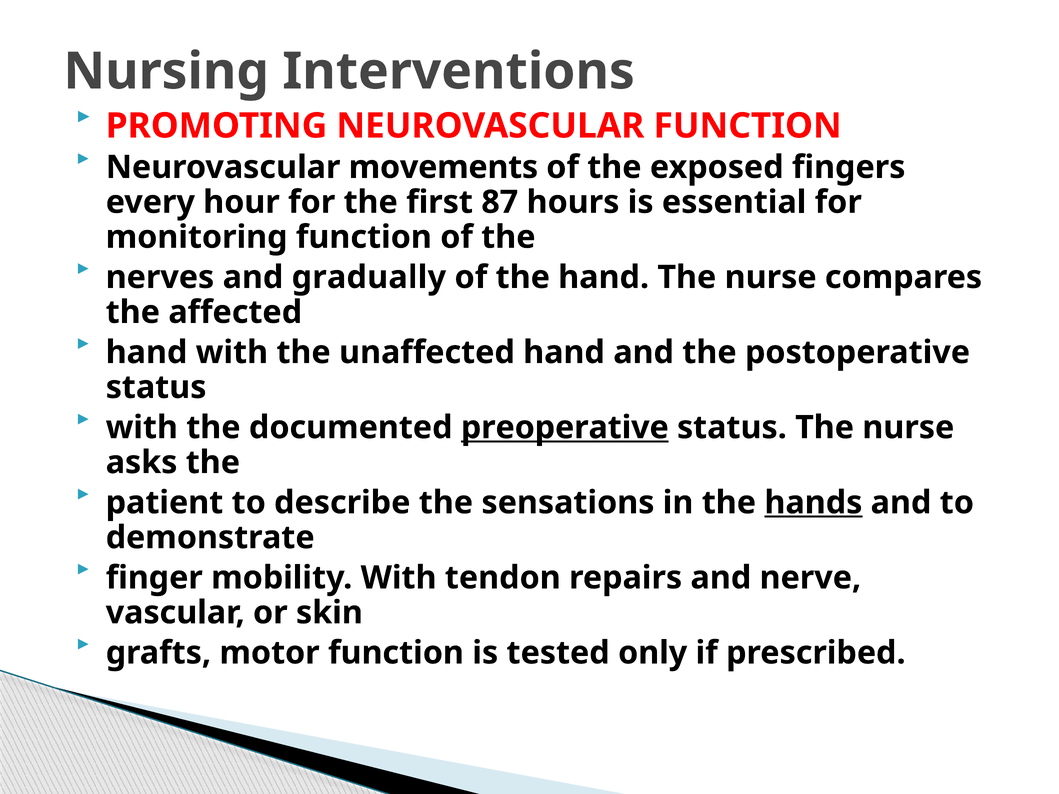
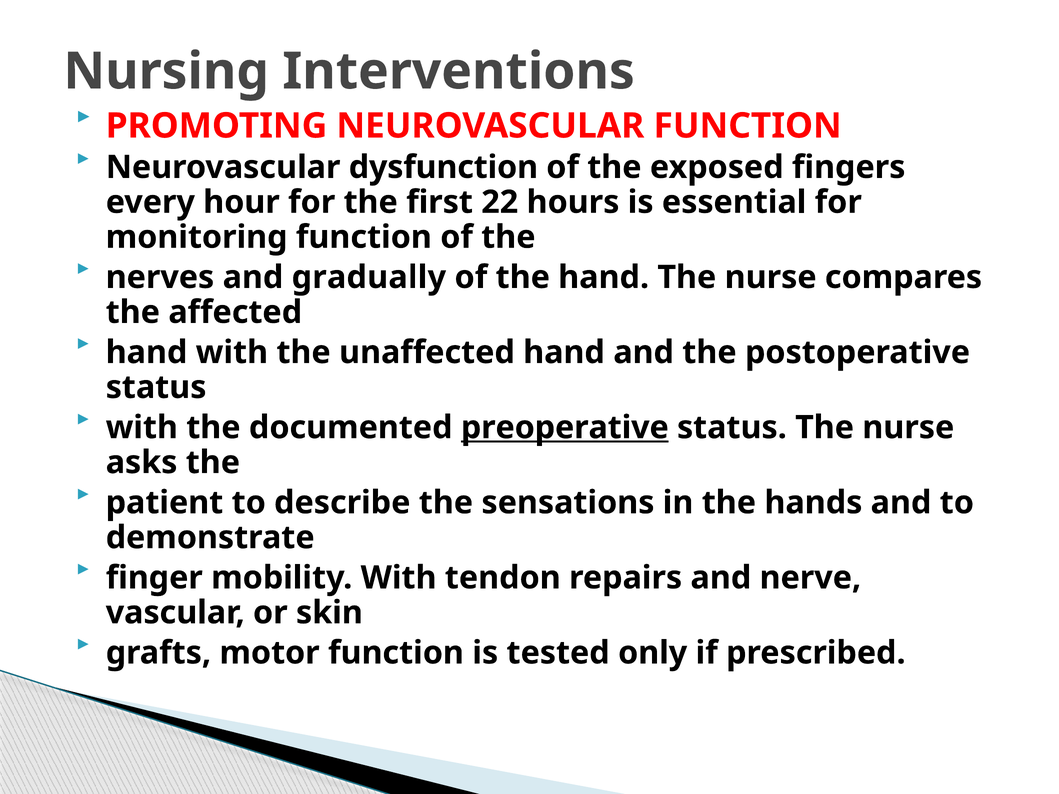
movements: movements -> dysfunction
87: 87 -> 22
hands underline: present -> none
